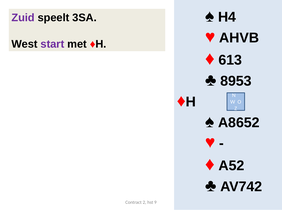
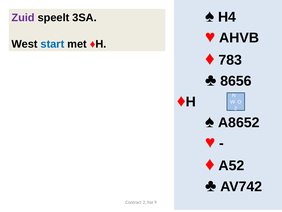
start colour: purple -> blue
613: 613 -> 783
8953: 8953 -> 8656
